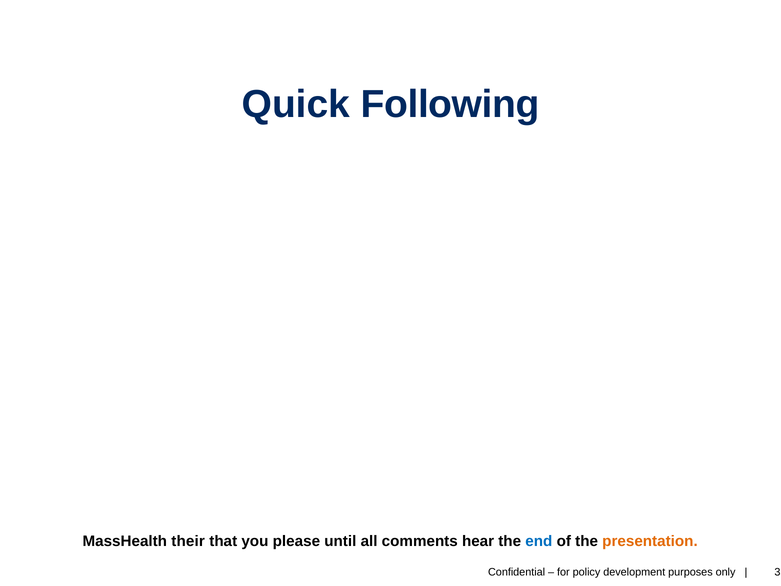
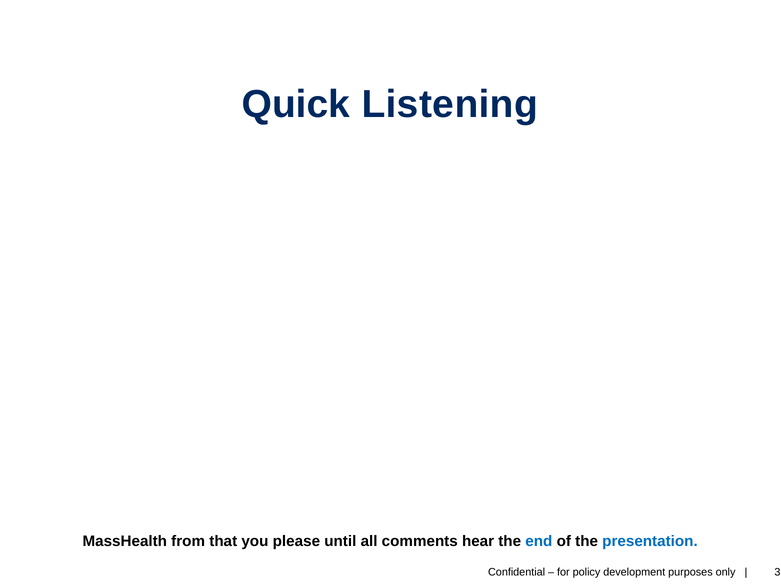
Following: Following -> Listening
their: their -> from
presentation colour: orange -> blue
